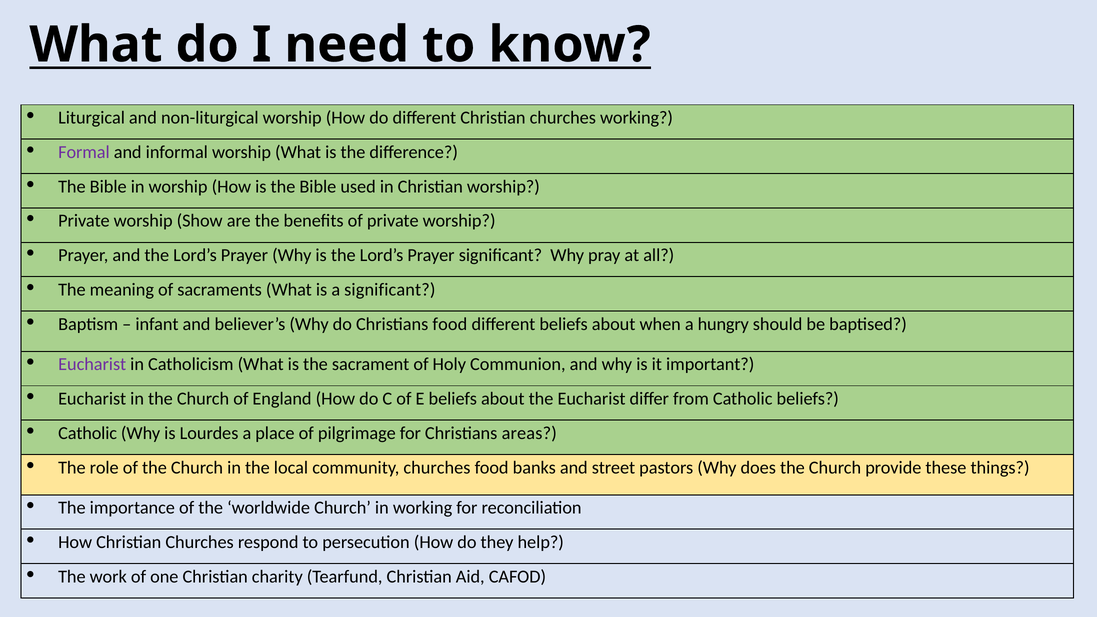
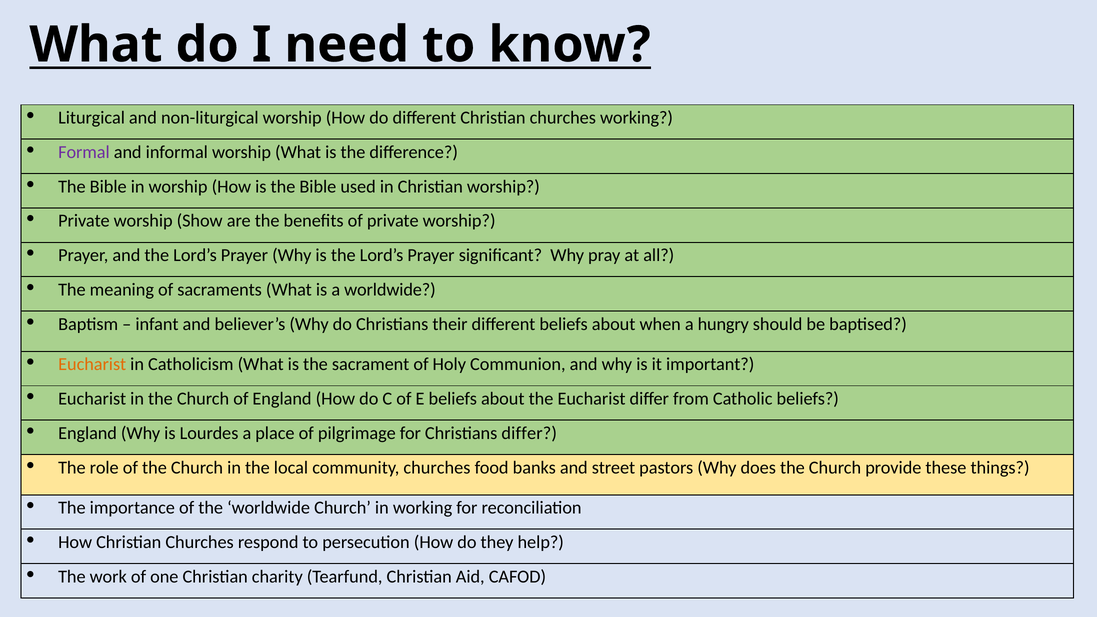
a significant: significant -> worldwide
Christians food: food -> their
Eucharist at (92, 364) colour: purple -> orange
Catholic at (88, 433): Catholic -> England
Christians areas: areas -> differ
